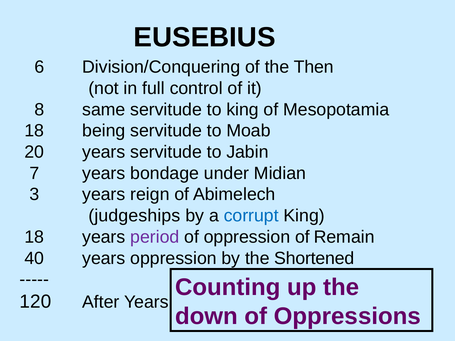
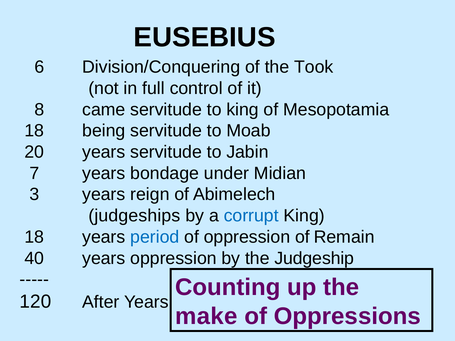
Then: Then -> Took
same: same -> came
period colour: purple -> blue
Shortened: Shortened -> Judgeship
down: down -> make
